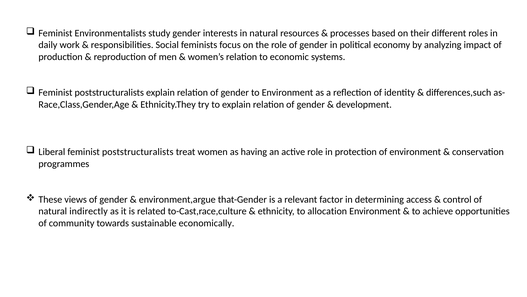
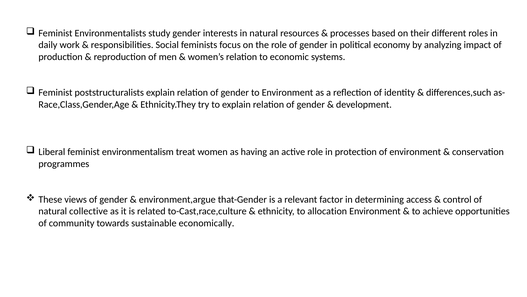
Liberal feminist poststructuralists: poststructuralists -> environmentalism
indirectly: indirectly -> collective
